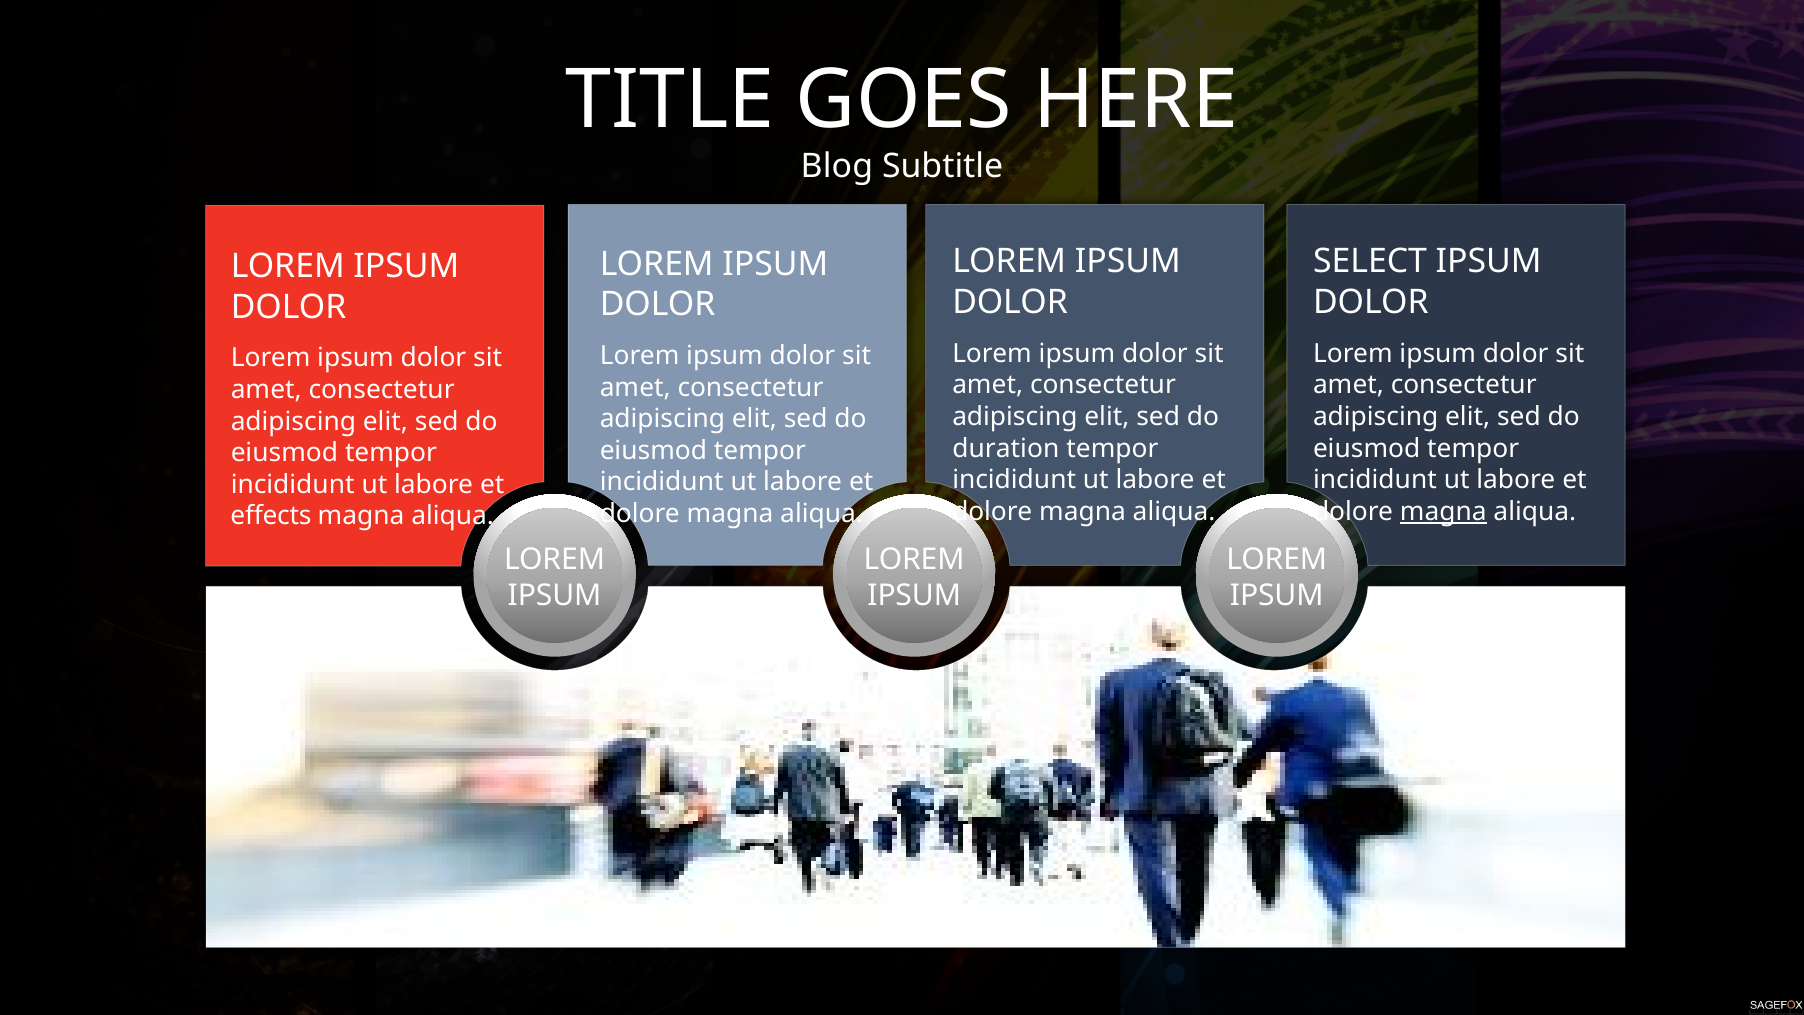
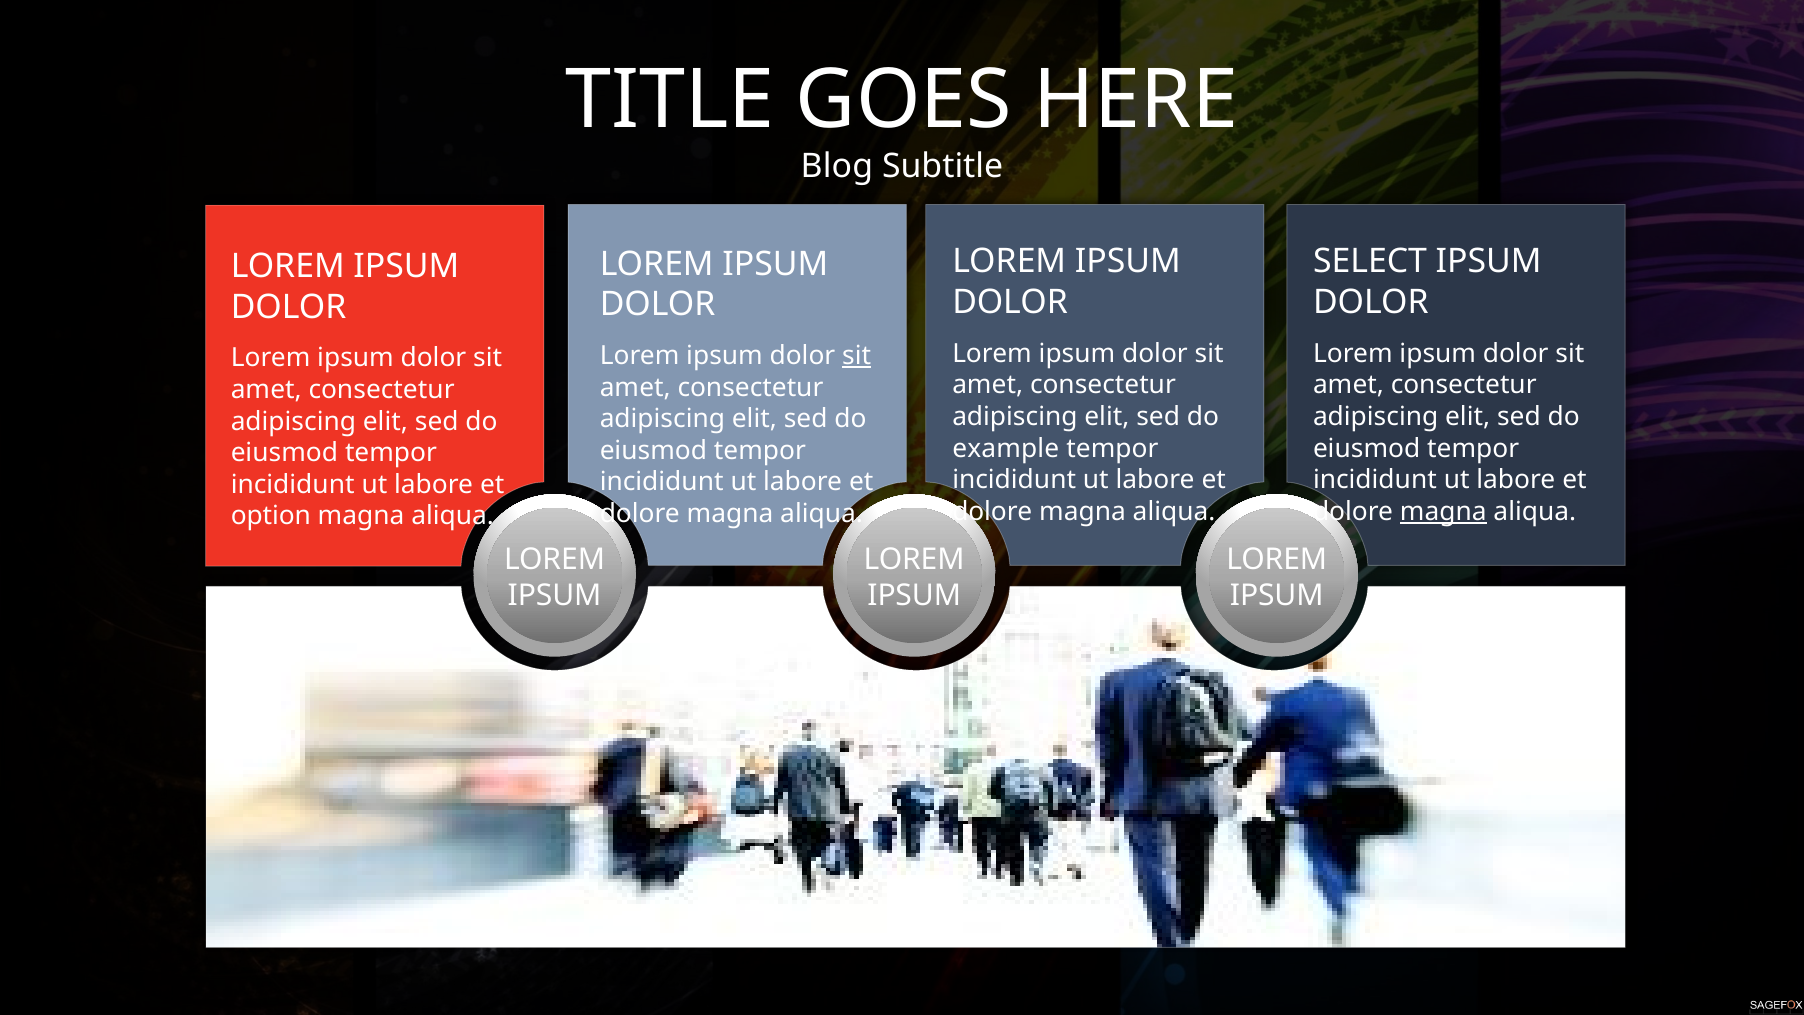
sit at (857, 356) underline: none -> present
duration: duration -> example
effects: effects -> option
